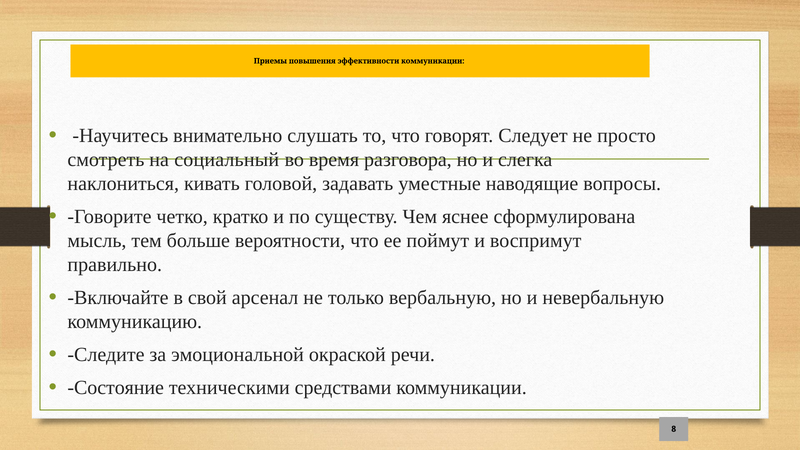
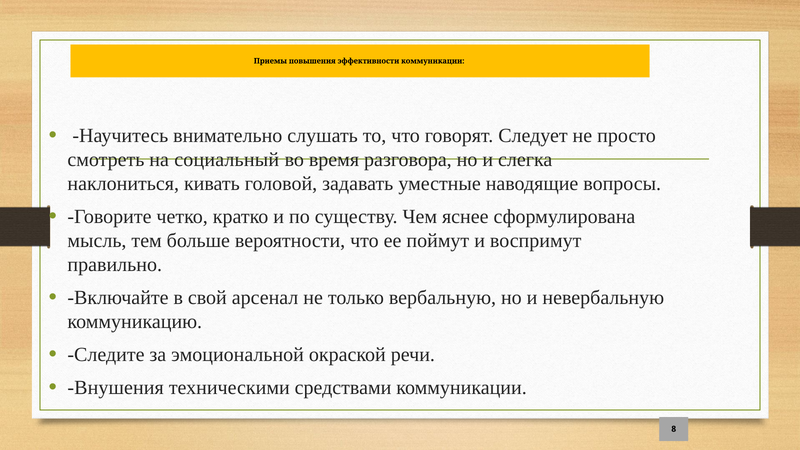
Состояние: Состояние -> Внушения
